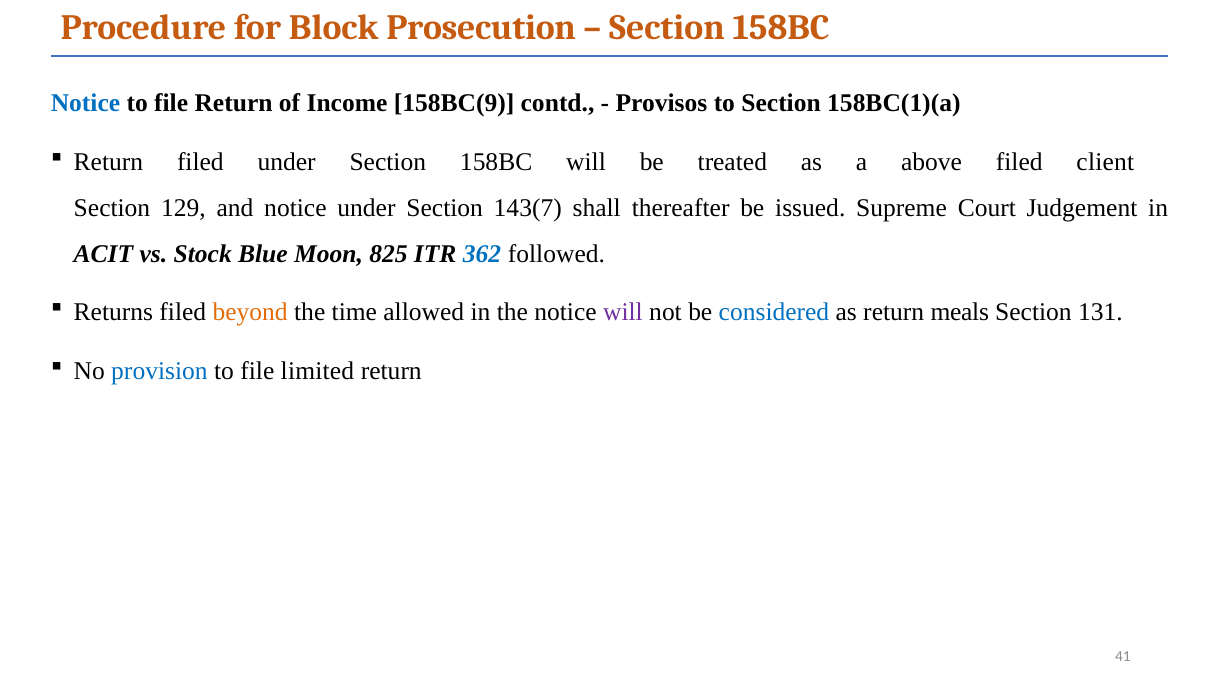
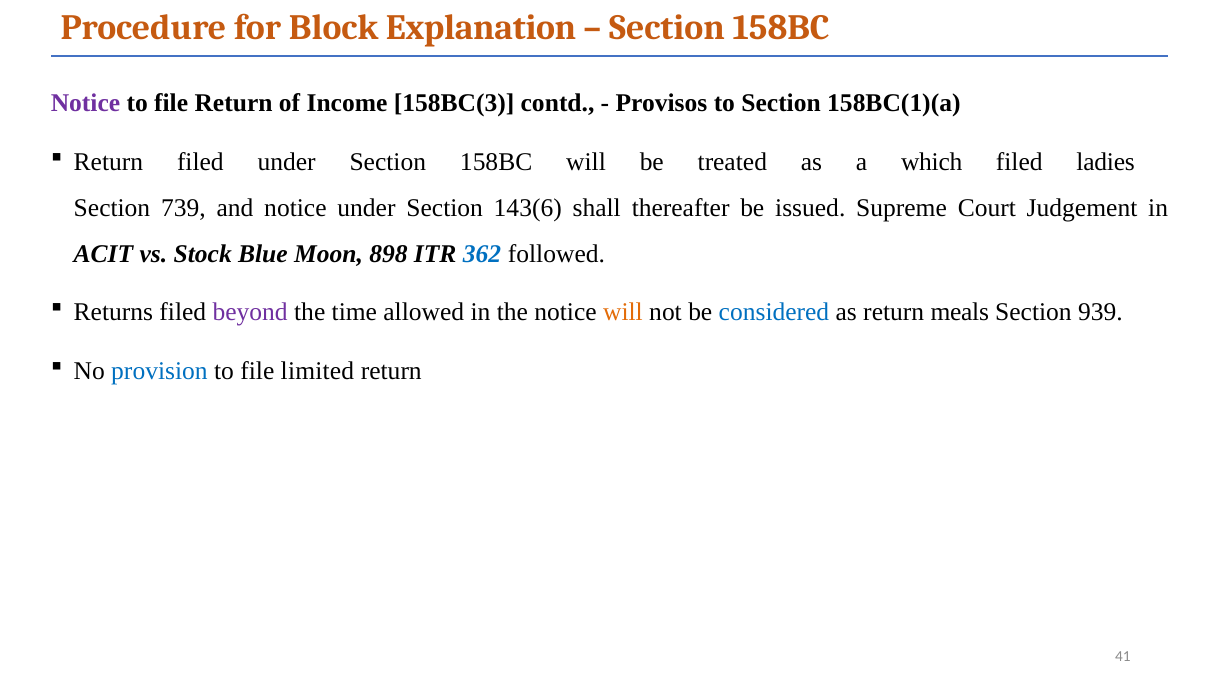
Prosecution: Prosecution -> Explanation
Notice at (85, 104) colour: blue -> purple
158BC(9: 158BC(9 -> 158BC(3
above: above -> which
client: client -> ladies
129: 129 -> 739
143(7: 143(7 -> 143(6
825: 825 -> 898
beyond colour: orange -> purple
will at (623, 313) colour: purple -> orange
131: 131 -> 939
